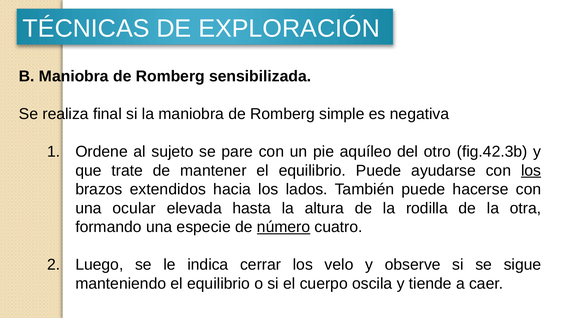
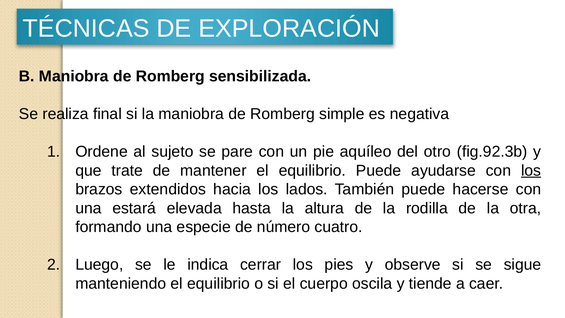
fig.42.3b: fig.42.3b -> fig.92.3b
ocular: ocular -> estará
número underline: present -> none
velo: velo -> pies
